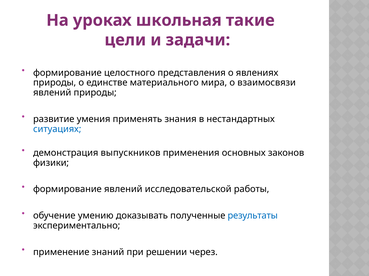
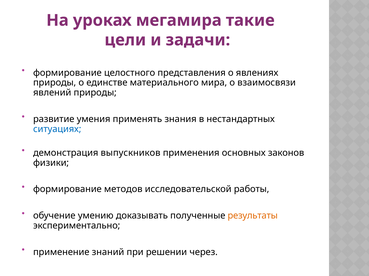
школьная: школьная -> мегамира
формирование явлений: явлений -> методов
результаты colour: blue -> orange
